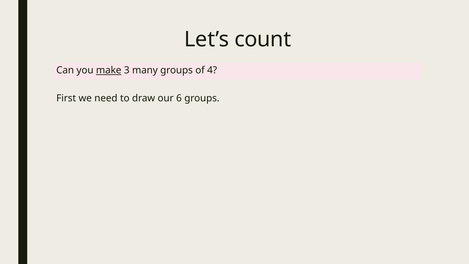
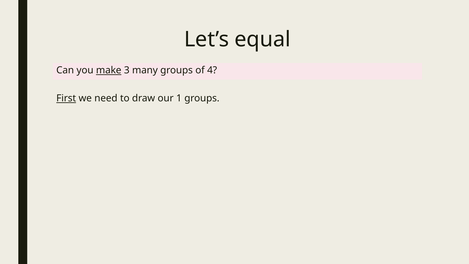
count: count -> equal
First underline: none -> present
6: 6 -> 1
